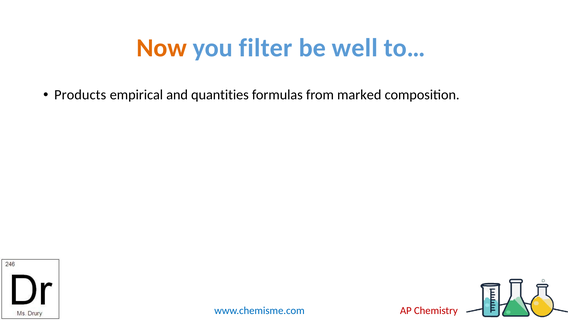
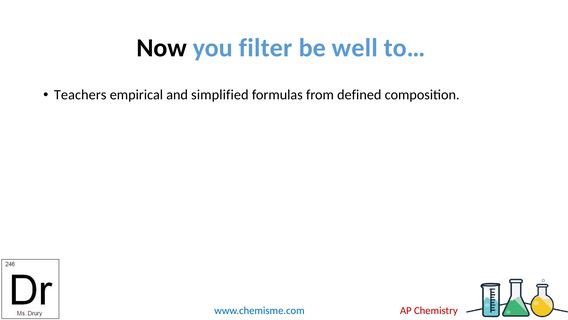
Now colour: orange -> black
Products: Products -> Teachers
quantities: quantities -> simplified
marked: marked -> defined
